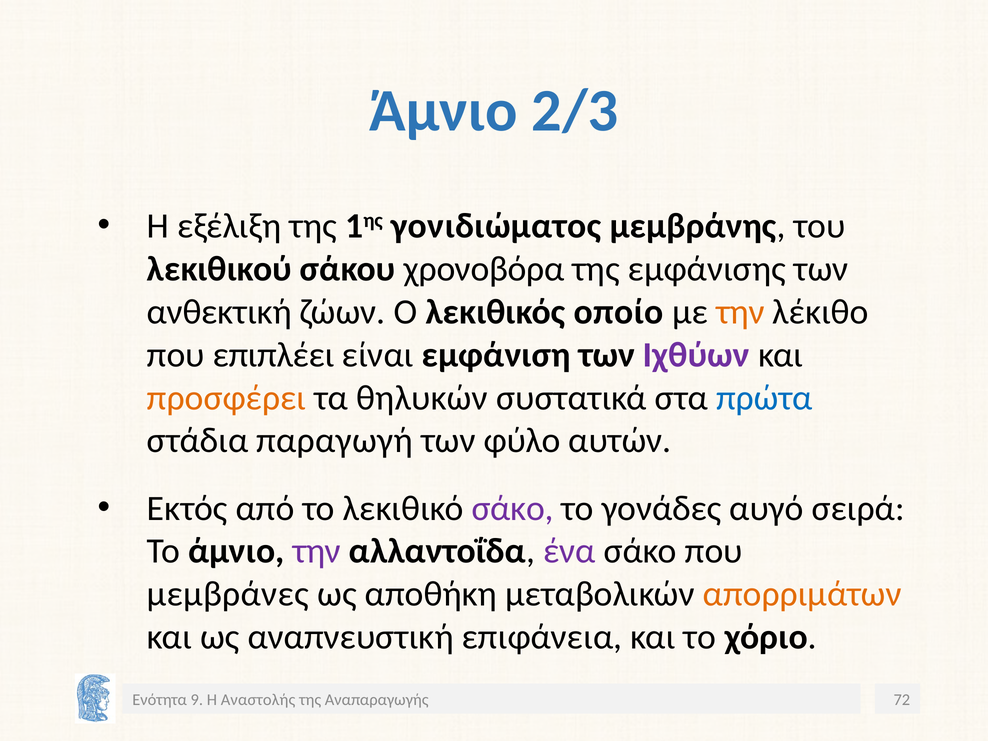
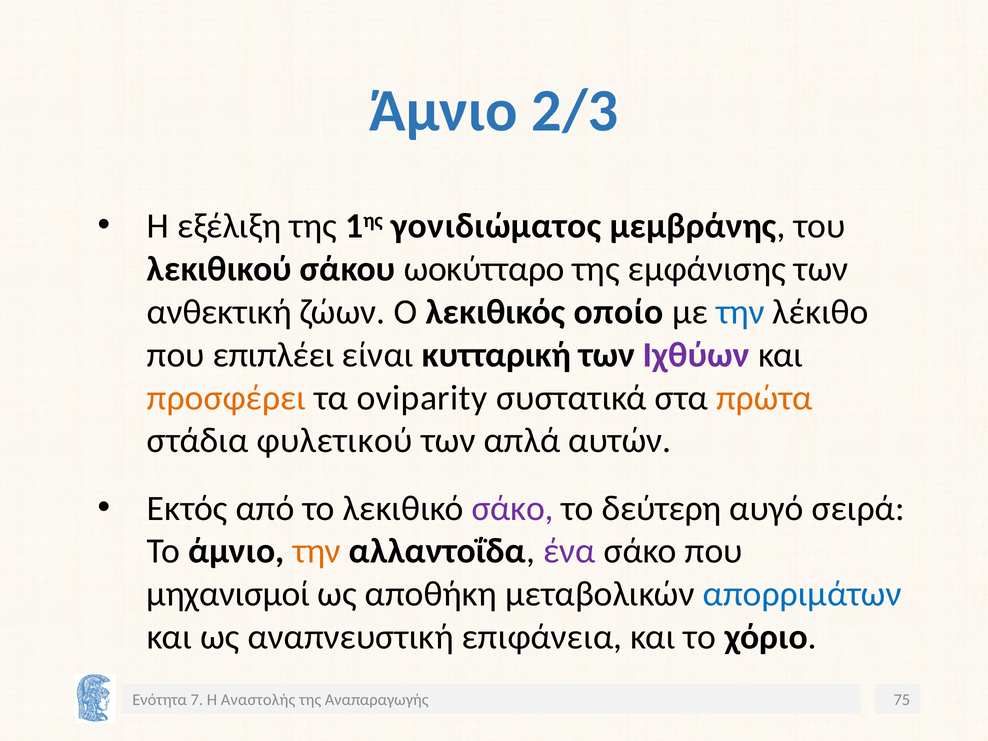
χρονοβόρα: χρονοβόρα -> ωοκύτταρο
την at (740, 312) colour: orange -> blue
εμφάνιση: εμφάνιση -> κυτταρική
θηλυκών: θηλυκών -> oviparity
πρώτα colour: blue -> orange
παραγωγή: παραγωγή -> φυλετικού
φύλο: φύλο -> απλά
γονάδες: γονάδες -> δεύτερη
την at (317, 551) colour: purple -> orange
μεμβράνες: μεμβράνες -> μηχανισμοί
απορριμάτων colour: orange -> blue
9: 9 -> 7
72: 72 -> 75
